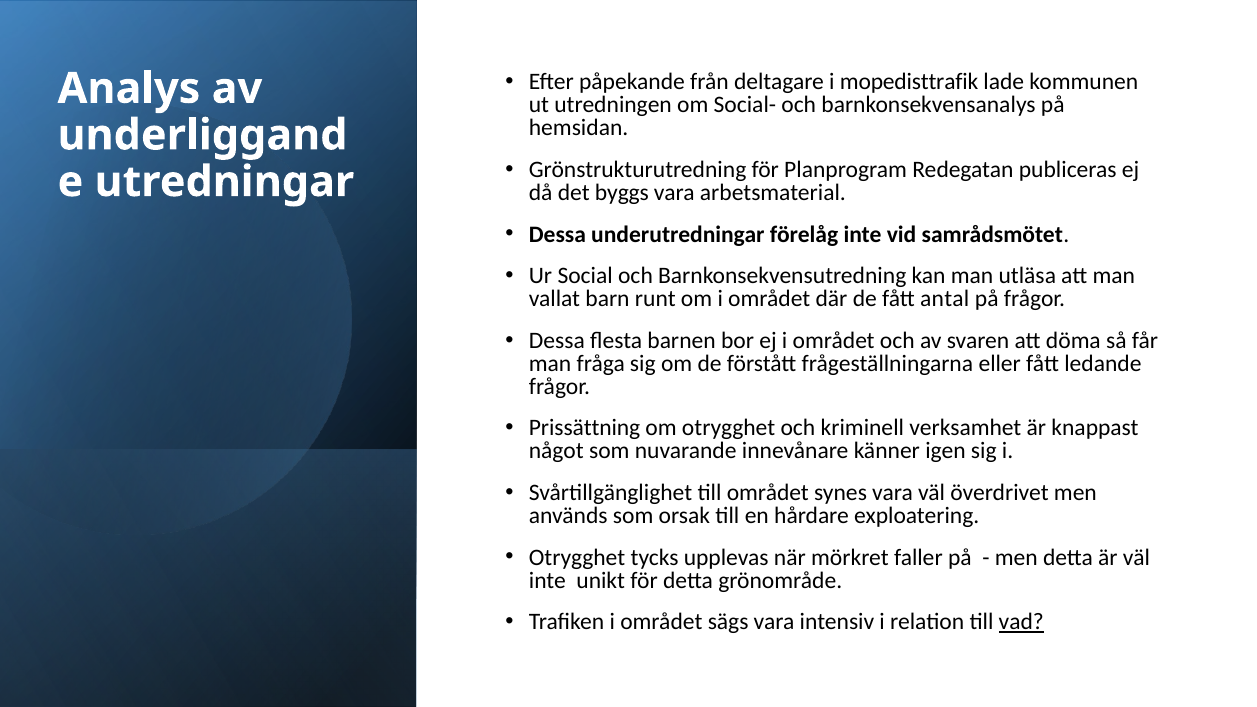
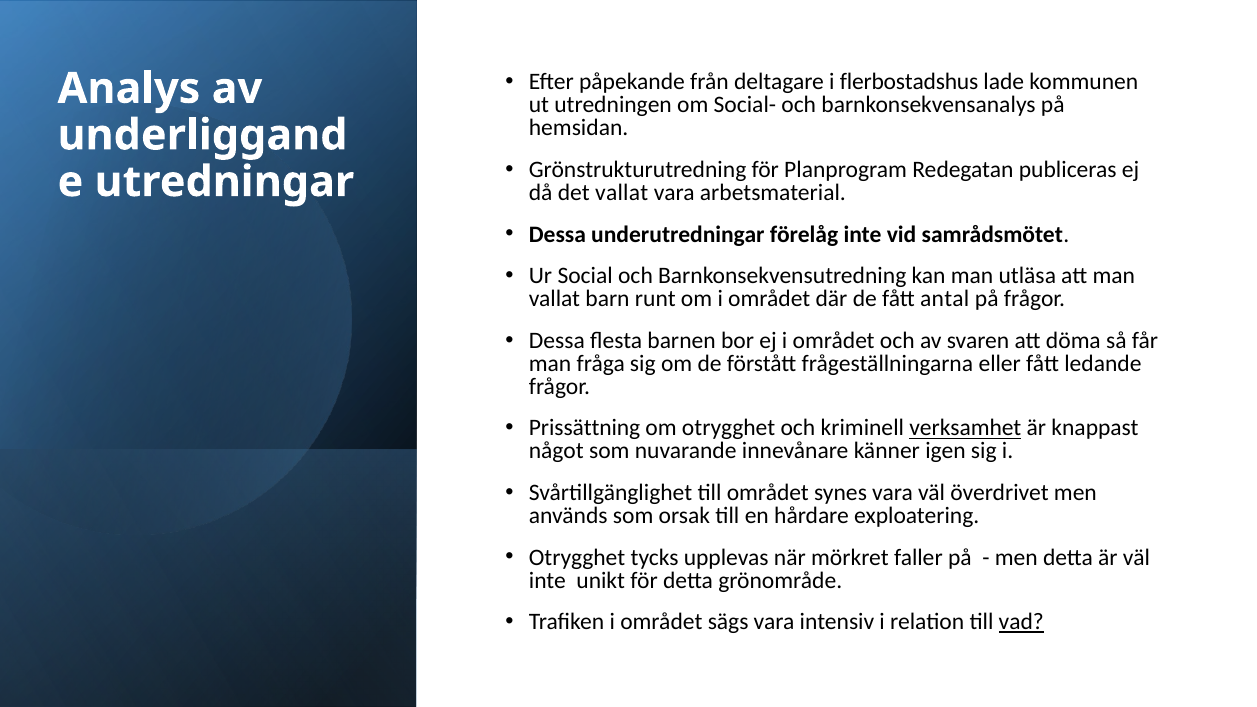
mopedisttrafik: mopedisttrafik -> flerbostadshus
det byggs: byggs -> vallat
verksamhet underline: none -> present
